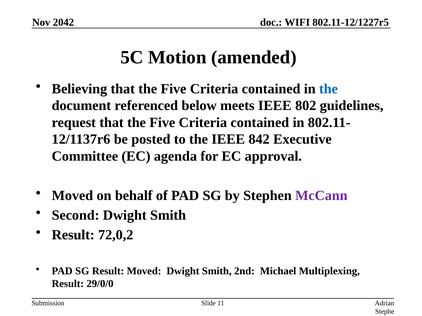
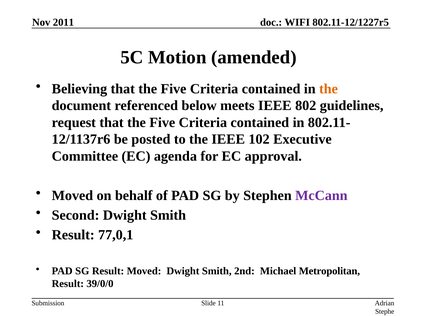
2042: 2042 -> 2011
the at (329, 89) colour: blue -> orange
842: 842 -> 102
72,0,2: 72,0,2 -> 77,0,1
Multiplexing: Multiplexing -> Metropolitan
29/0/0: 29/0/0 -> 39/0/0
